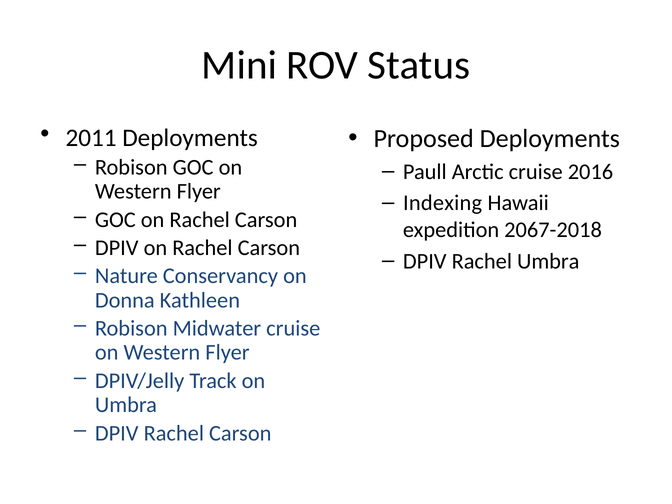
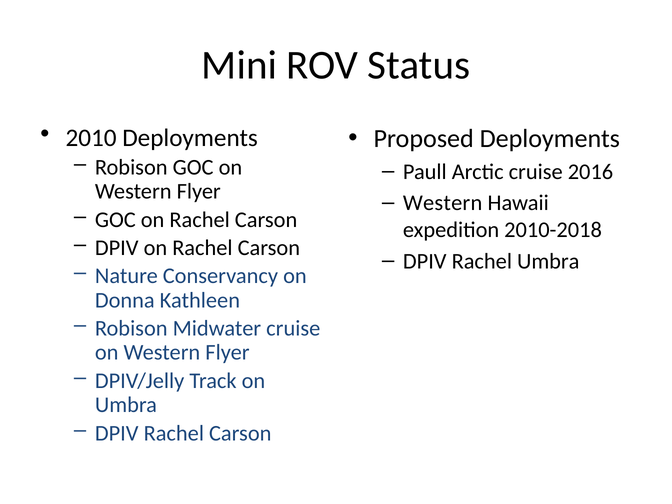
2011: 2011 -> 2010
Indexing at (443, 203): Indexing -> Western
2067-2018: 2067-2018 -> 2010-2018
